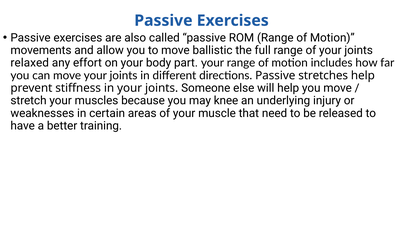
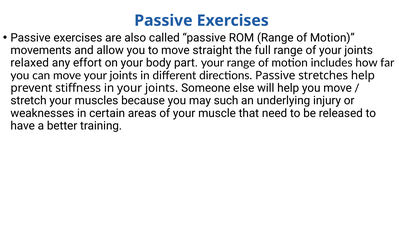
ballistic: ballistic -> straight
knee: knee -> such
